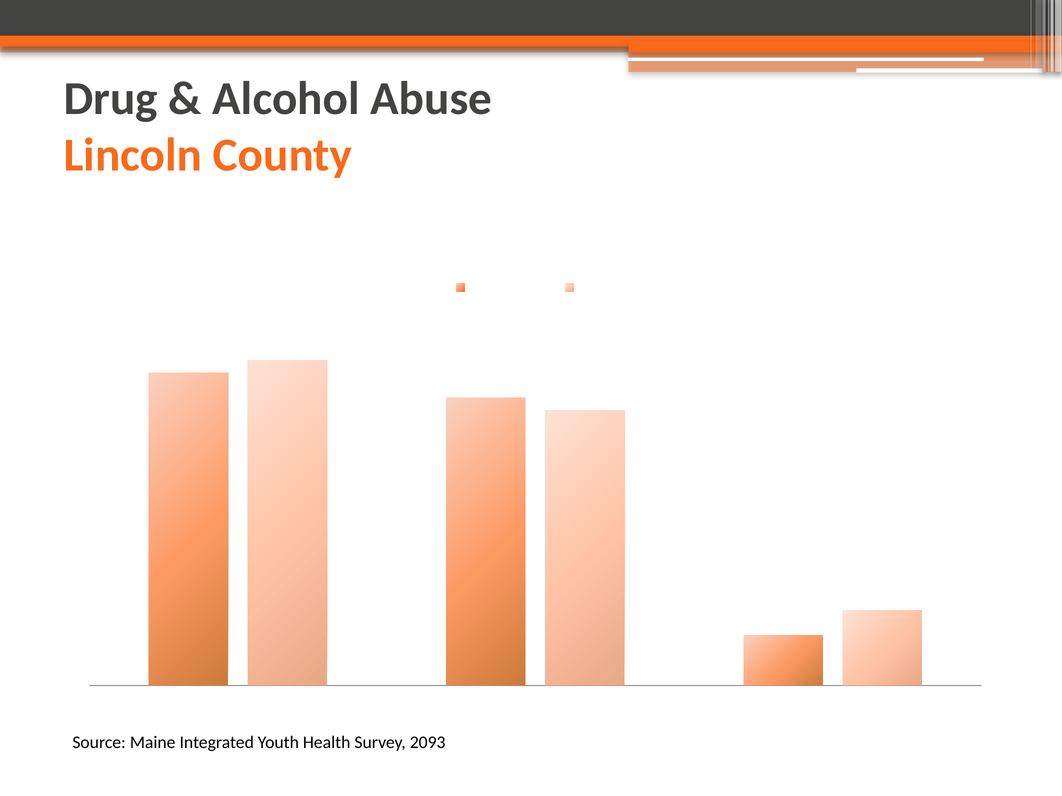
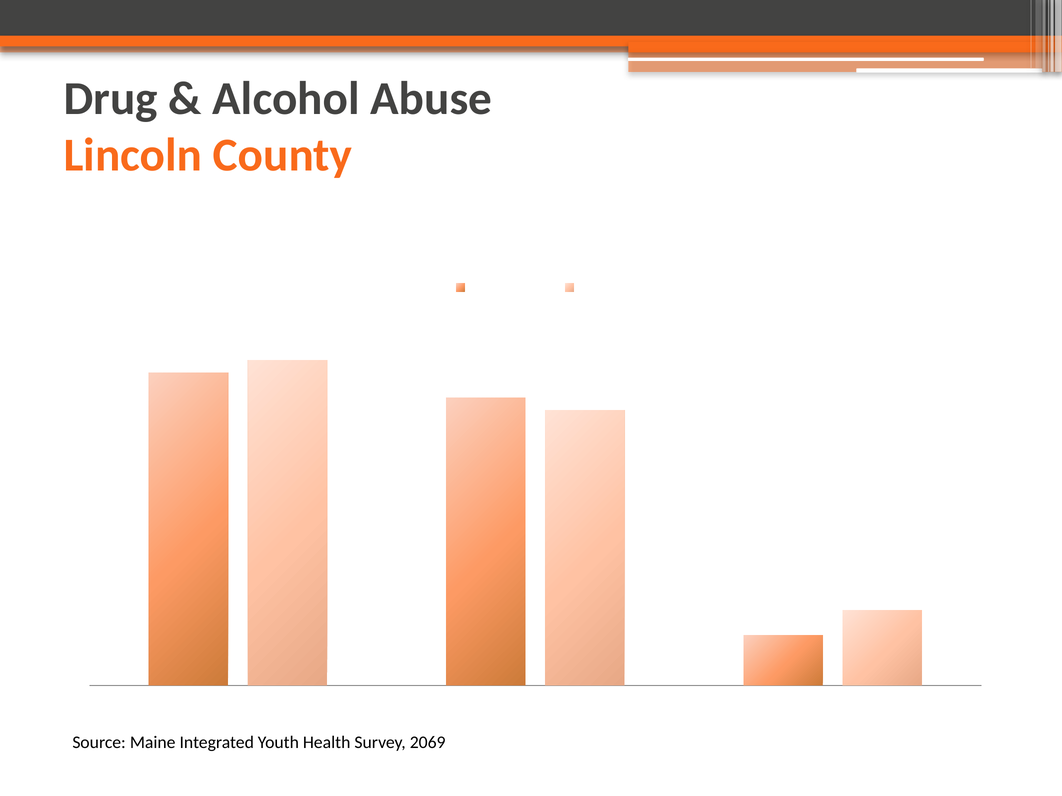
2093: 2093 -> 2069
